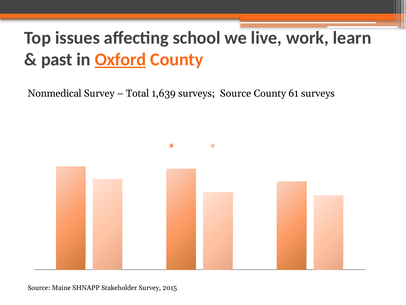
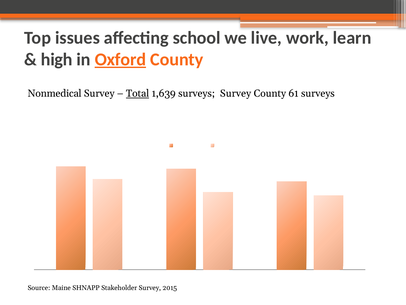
past: past -> high
Total underline: none -> present
1,639 surveys Source: Source -> Survey
